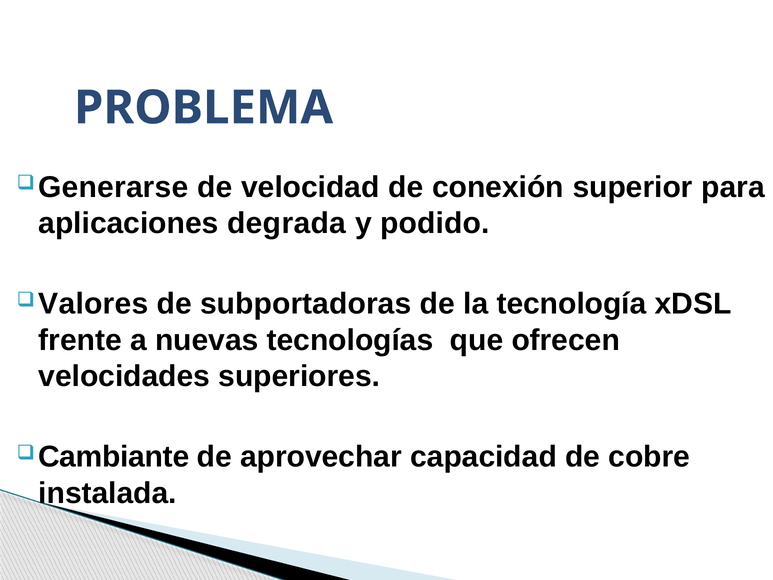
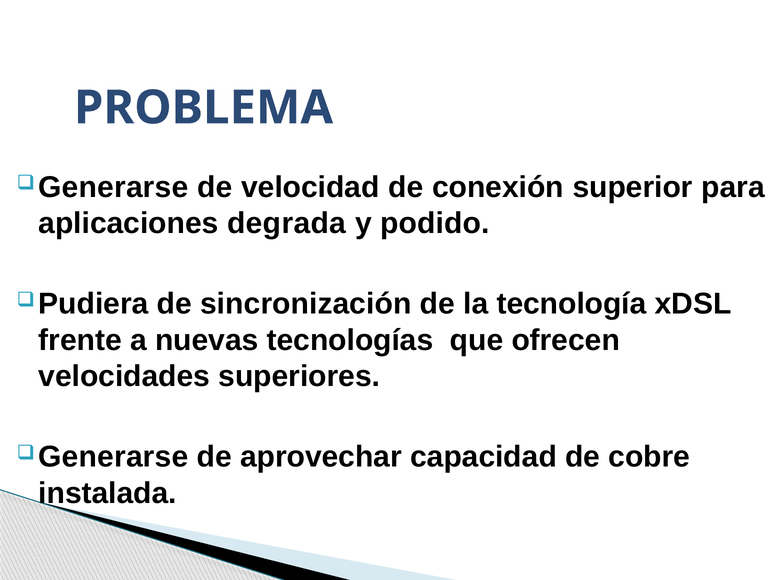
Valores: Valores -> Pudiera
subportadoras: subportadoras -> sincronización
Cambiante at (114, 457): Cambiante -> Generarse
